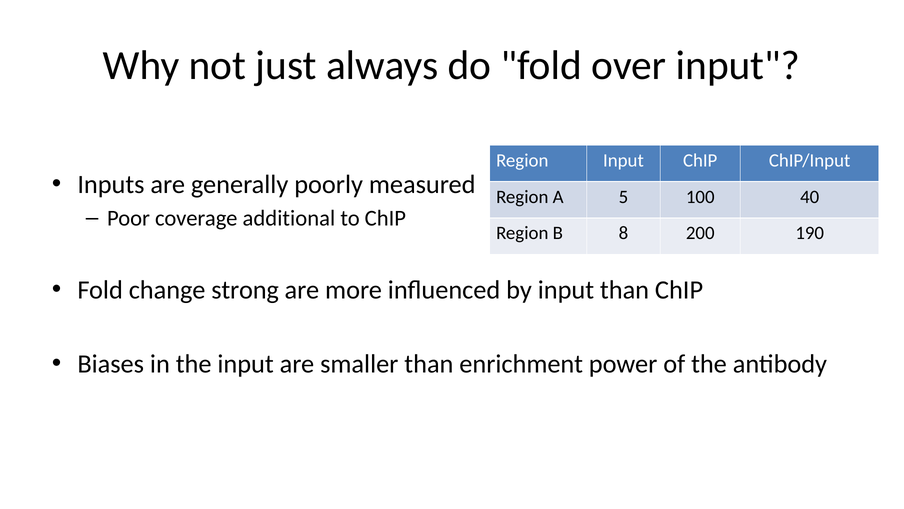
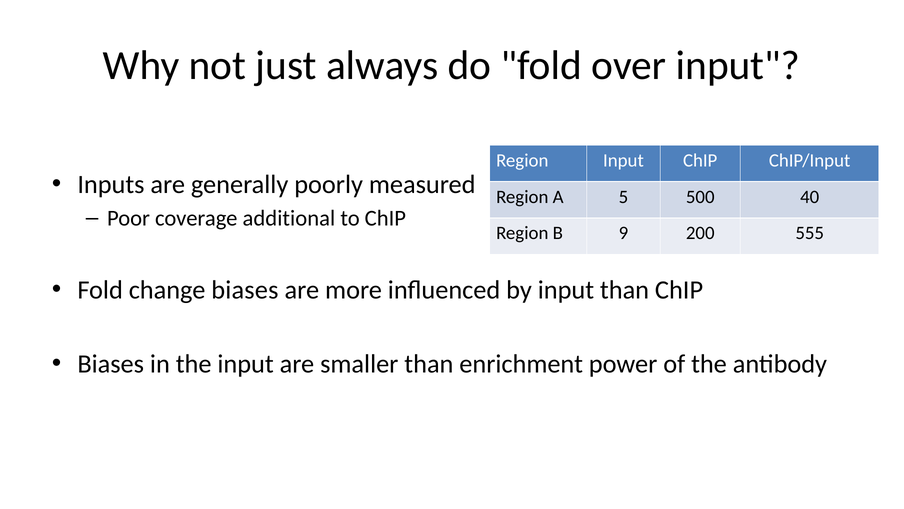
100: 100 -> 500
8: 8 -> 9
190: 190 -> 555
change strong: strong -> biases
